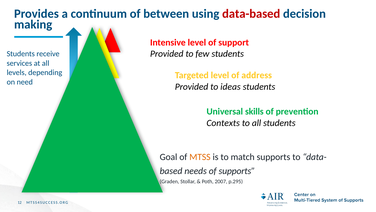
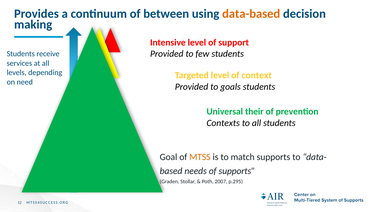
data-based colour: red -> orange
address: address -> context
ideas: ideas -> goals
skills: skills -> their
